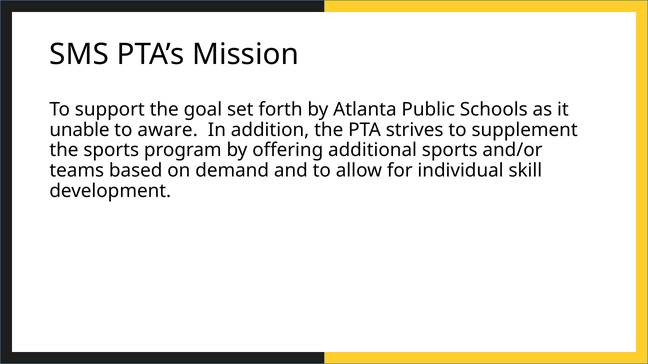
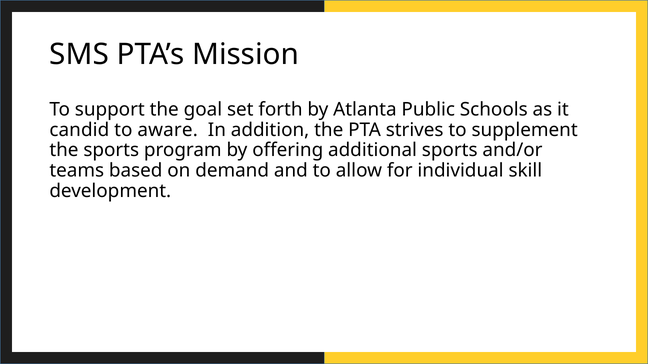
unable: unable -> candid
